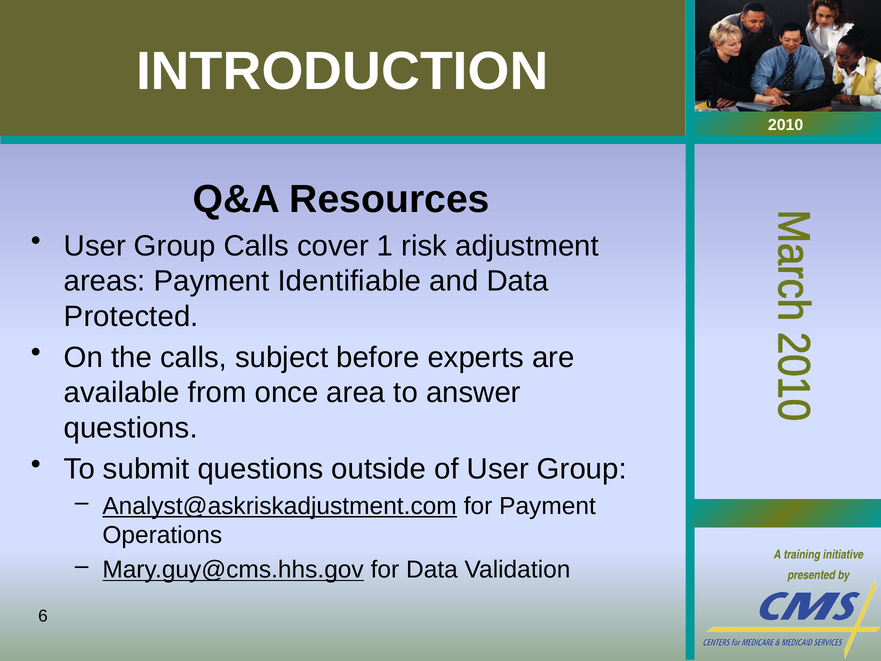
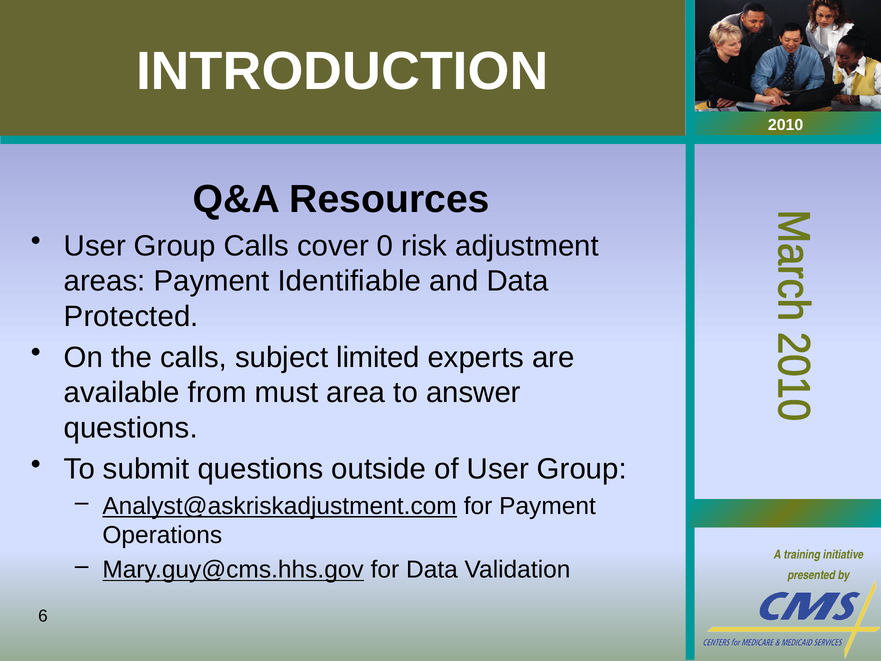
1: 1 -> 0
before: before -> limited
once: once -> must
